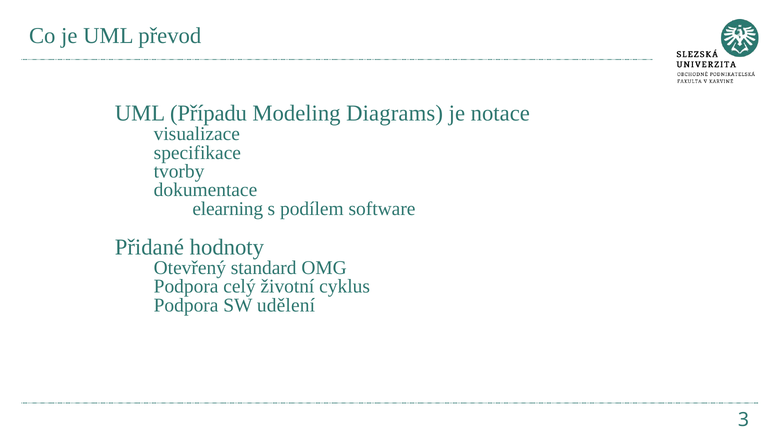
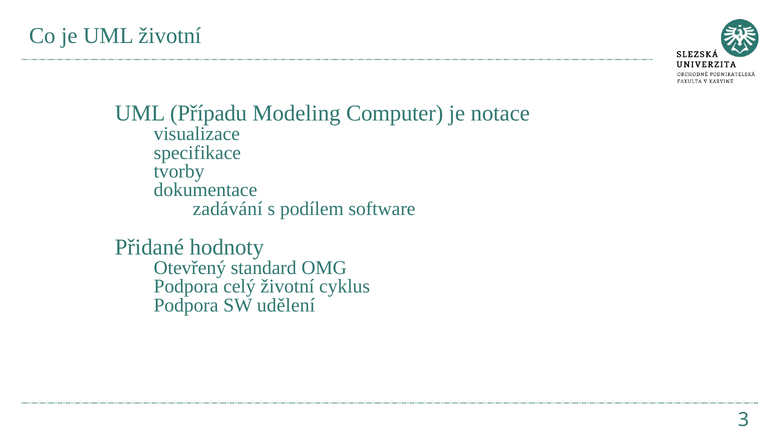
UML převod: převod -> životní
Diagrams: Diagrams -> Computer
elearning: elearning -> zadávání
